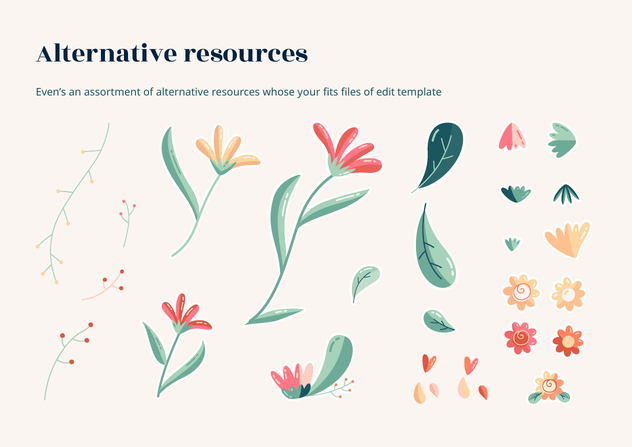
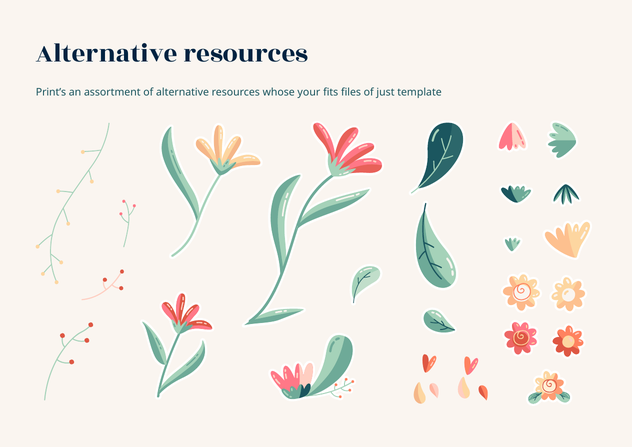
Even’s: Even’s -> Print’s
edit: edit -> just
